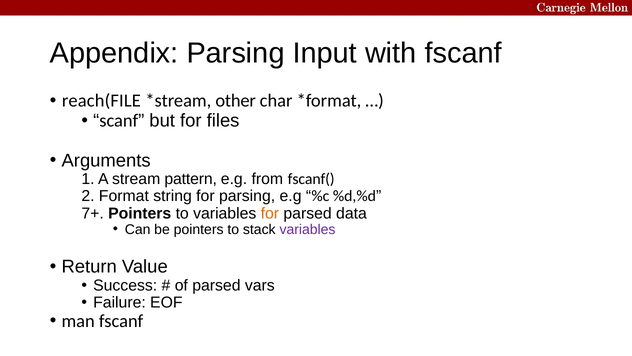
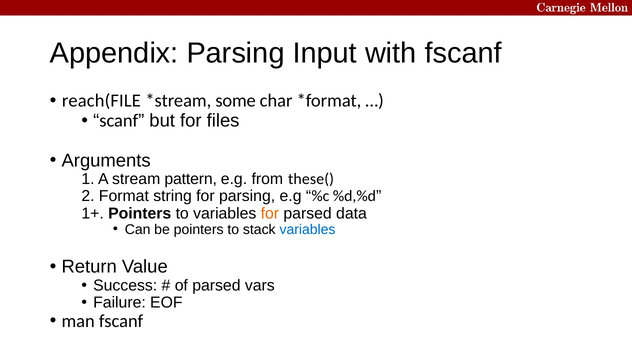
other: other -> some
fscanf(: fscanf( -> these(
7+: 7+ -> 1+
variables at (307, 229) colour: purple -> blue
